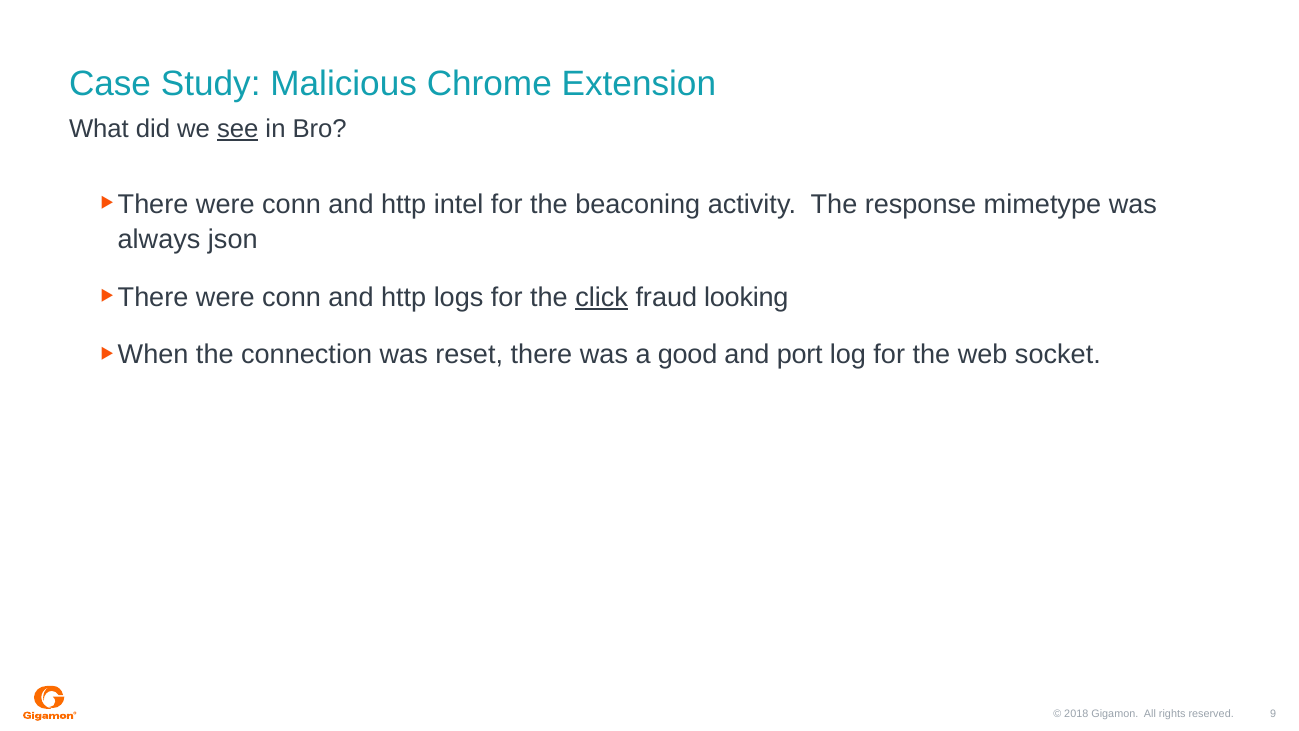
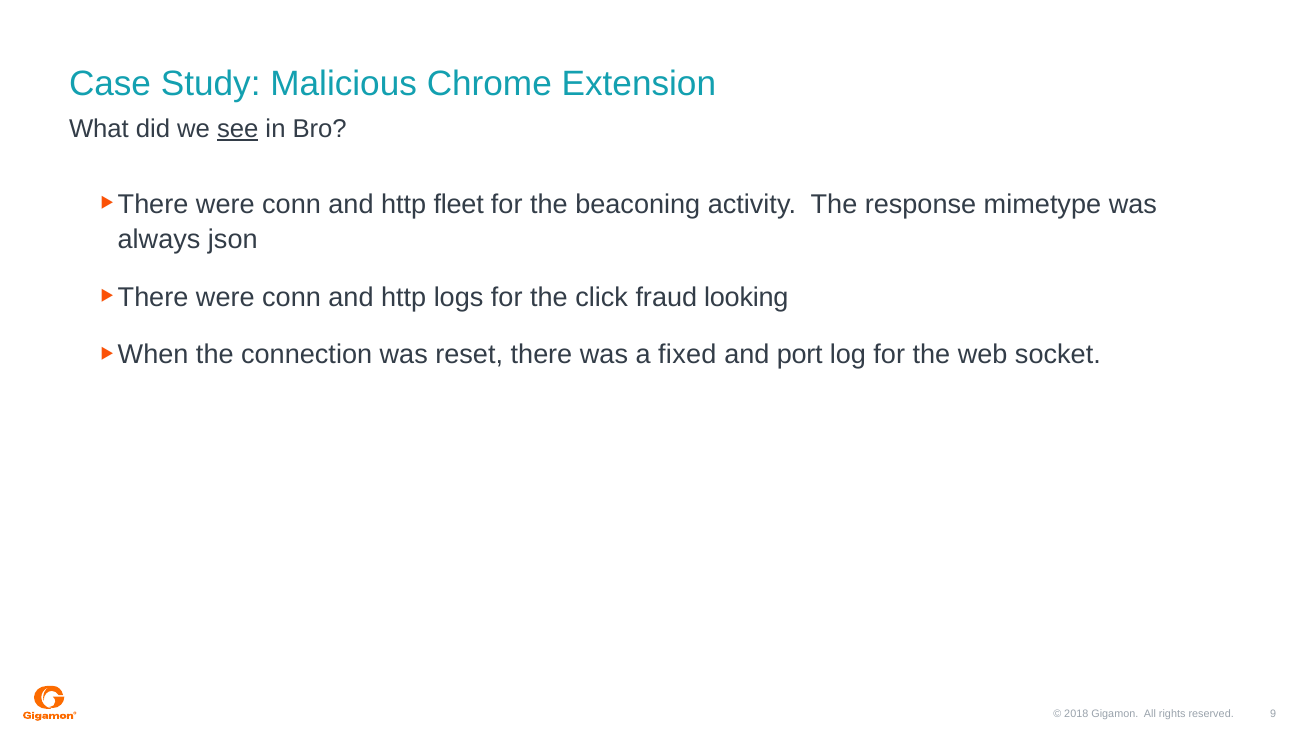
intel: intel -> fleet
click underline: present -> none
good: good -> fixed
